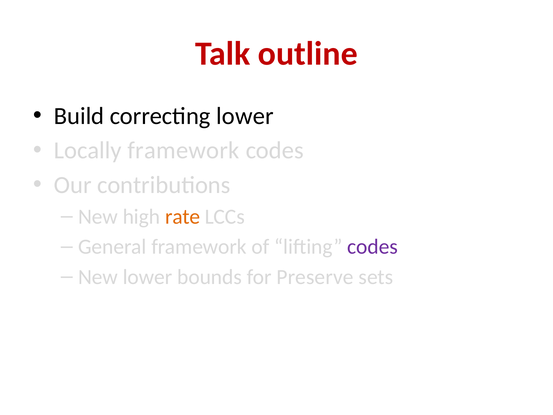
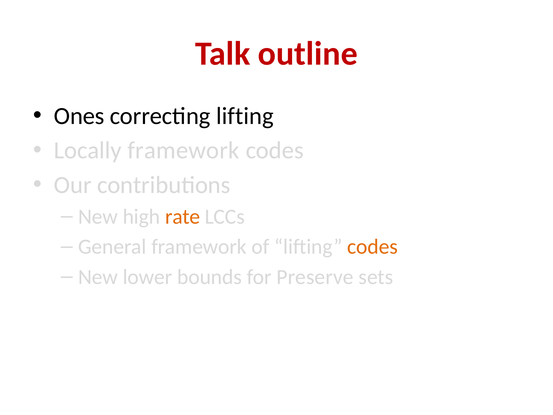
Build: Build -> Ones
correcting lower: lower -> lifting
codes at (373, 247) colour: purple -> orange
